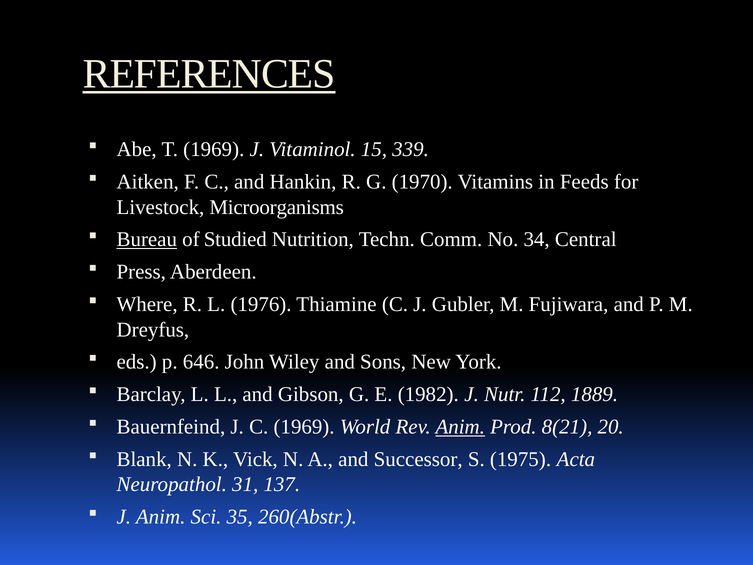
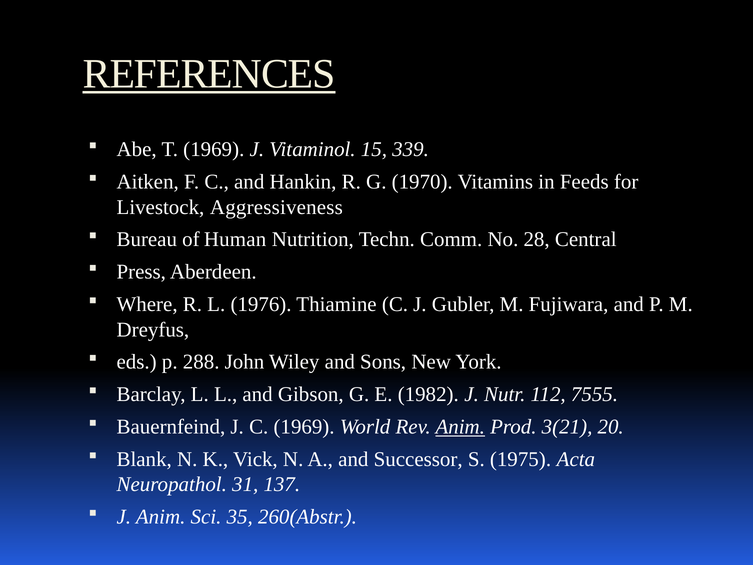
Microorganisms: Microorganisms -> Aggressiveness
Bureau underline: present -> none
Studied: Studied -> Human
34: 34 -> 28
646: 646 -> 288
1889: 1889 -> 7555
8(21: 8(21 -> 3(21
